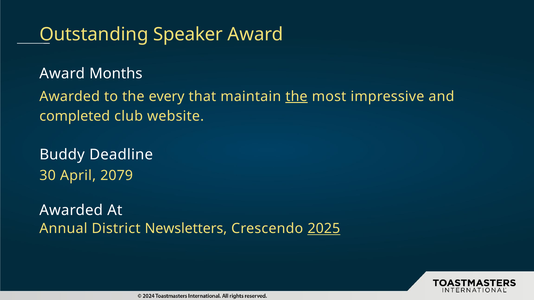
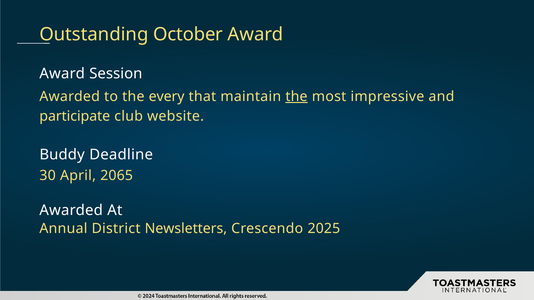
Speaker: Speaker -> October
Months: Months -> Session
completed: completed -> participate
2079: 2079 -> 2065
2025 underline: present -> none
